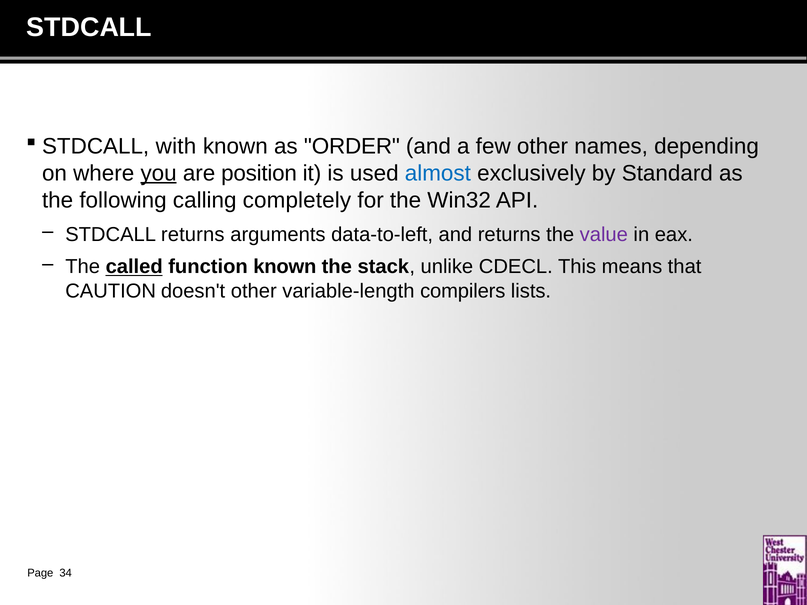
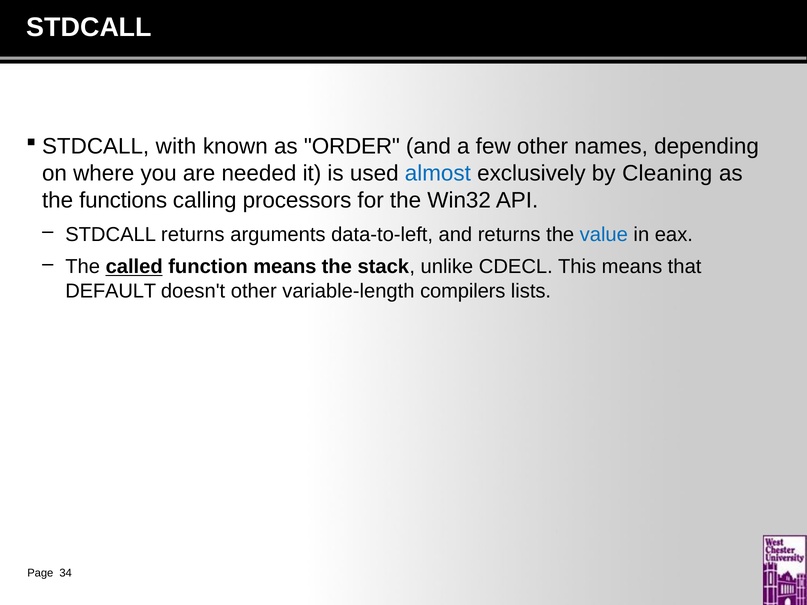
you underline: present -> none
position: position -> needed
Standard: Standard -> Cleaning
following: following -> functions
completely: completely -> processors
value colour: purple -> blue
function known: known -> means
CAUTION: CAUTION -> DEFAULT
